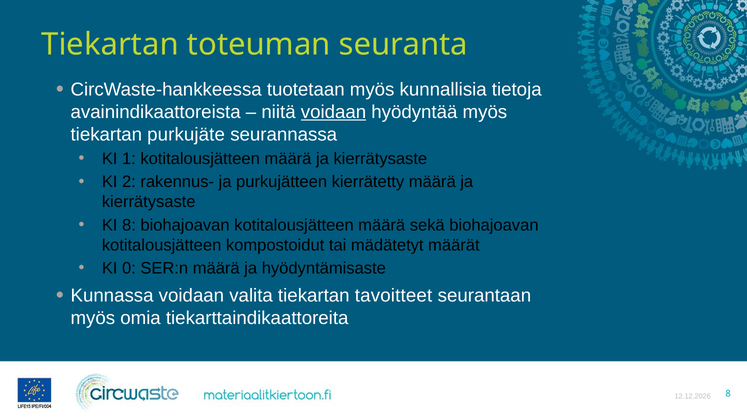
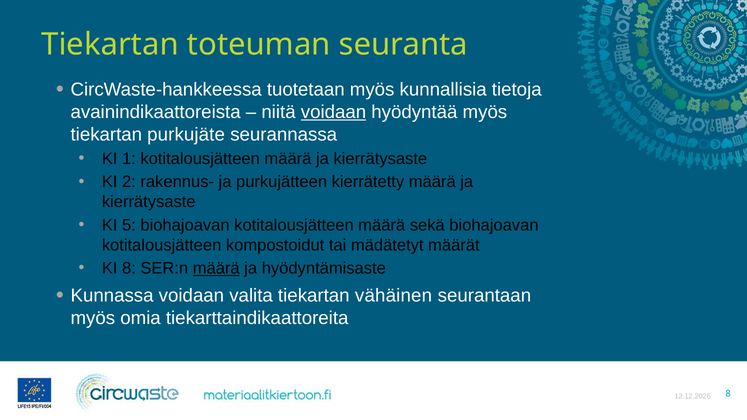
KI 8: 8 -> 5
KI 0: 0 -> 8
määrä at (216, 268) underline: none -> present
tavoitteet: tavoitteet -> vähäinen
